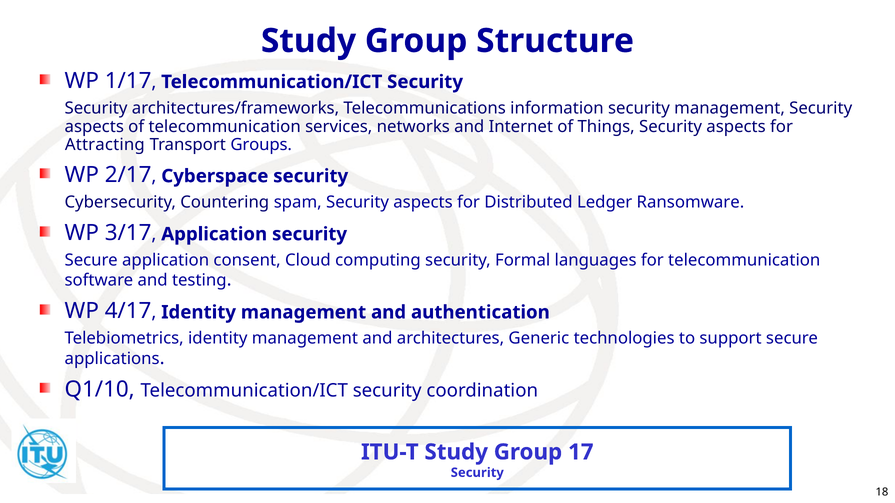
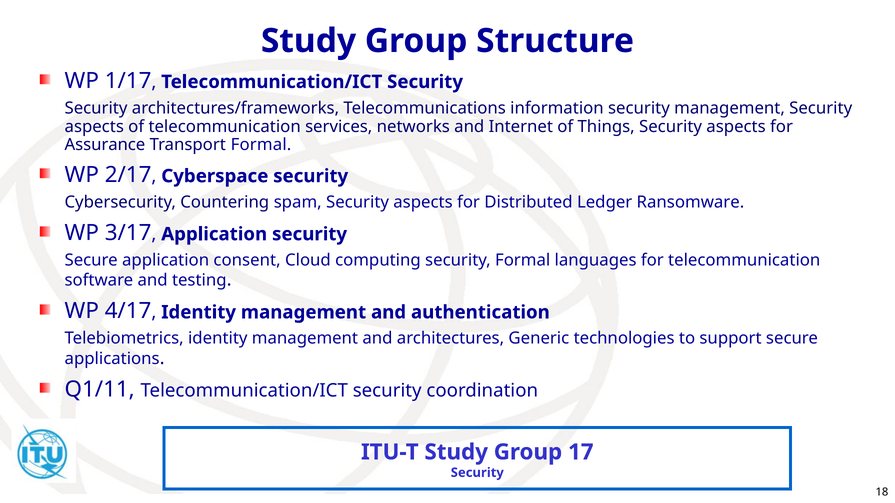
Attracting: Attracting -> Assurance
Transport Groups: Groups -> Formal
Q1/10: Q1/10 -> Q1/11
